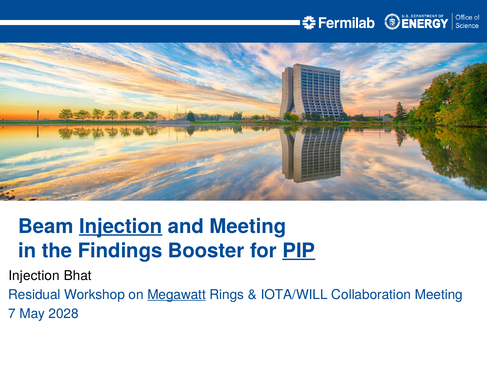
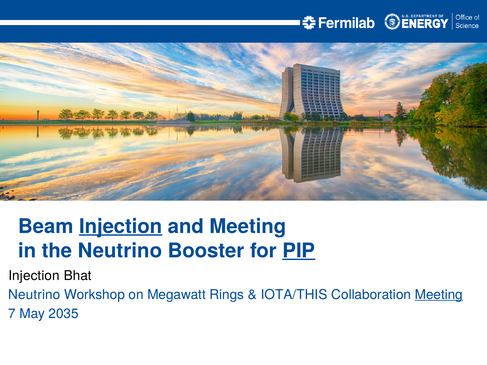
the Findings: Findings -> Neutrino
Residual at (34, 295): Residual -> Neutrino
Megawatt underline: present -> none
IOTA/WILL: IOTA/WILL -> IOTA/THIS
Meeting at (439, 295) underline: none -> present
2028: 2028 -> 2035
